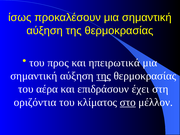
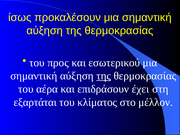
ηπειρωτικά: ηπειρωτικά -> εσωτερικού
οριζόντια: οριζόντια -> εξαρτάται
στο underline: present -> none
